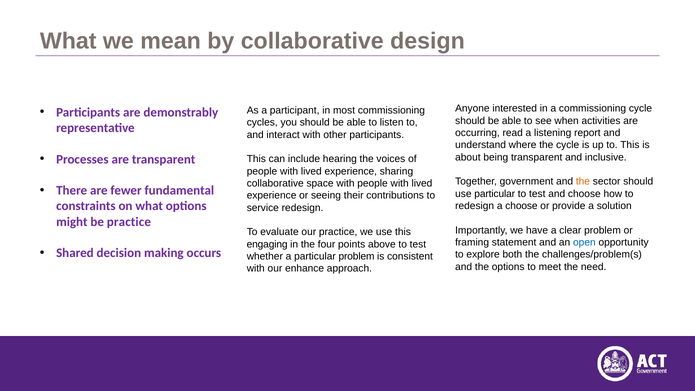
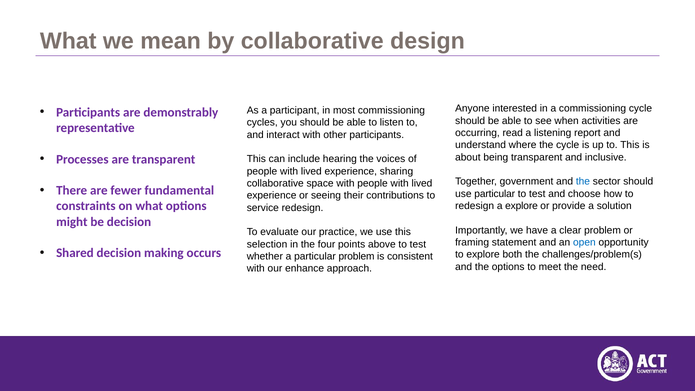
the at (583, 182) colour: orange -> blue
a choose: choose -> explore
be practice: practice -> decision
engaging: engaging -> selection
